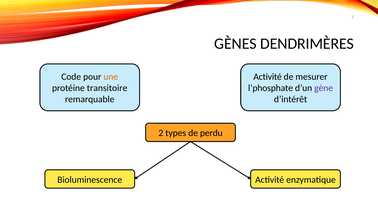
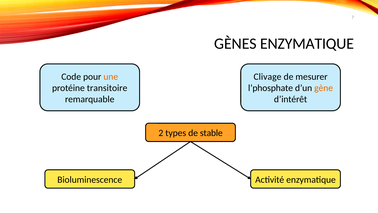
GÈNES DENDRIMÈRES: DENDRIMÈRES -> ENZYMATIQUE
Activité at (268, 77): Activité -> Clivage
gène colour: purple -> orange
perdu: perdu -> stable
